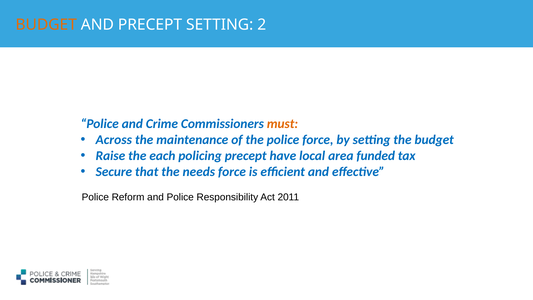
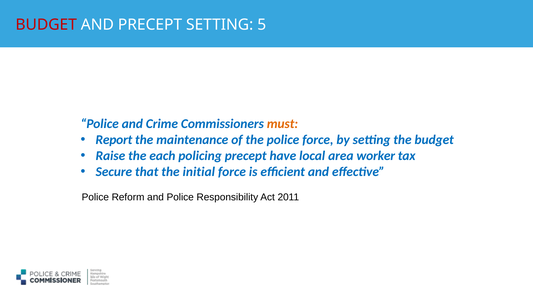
BUDGET at (46, 25) colour: orange -> red
2: 2 -> 5
Across: Across -> Report
funded: funded -> worker
needs: needs -> initial
